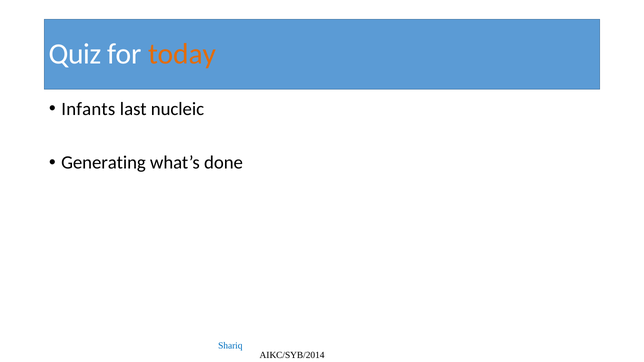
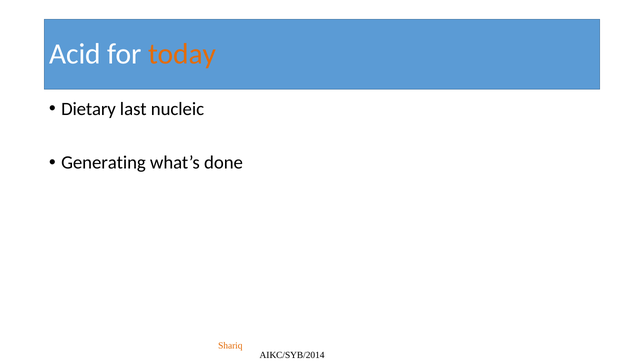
Quiz: Quiz -> Acid
Infants: Infants -> Dietary
Shariq colour: blue -> orange
